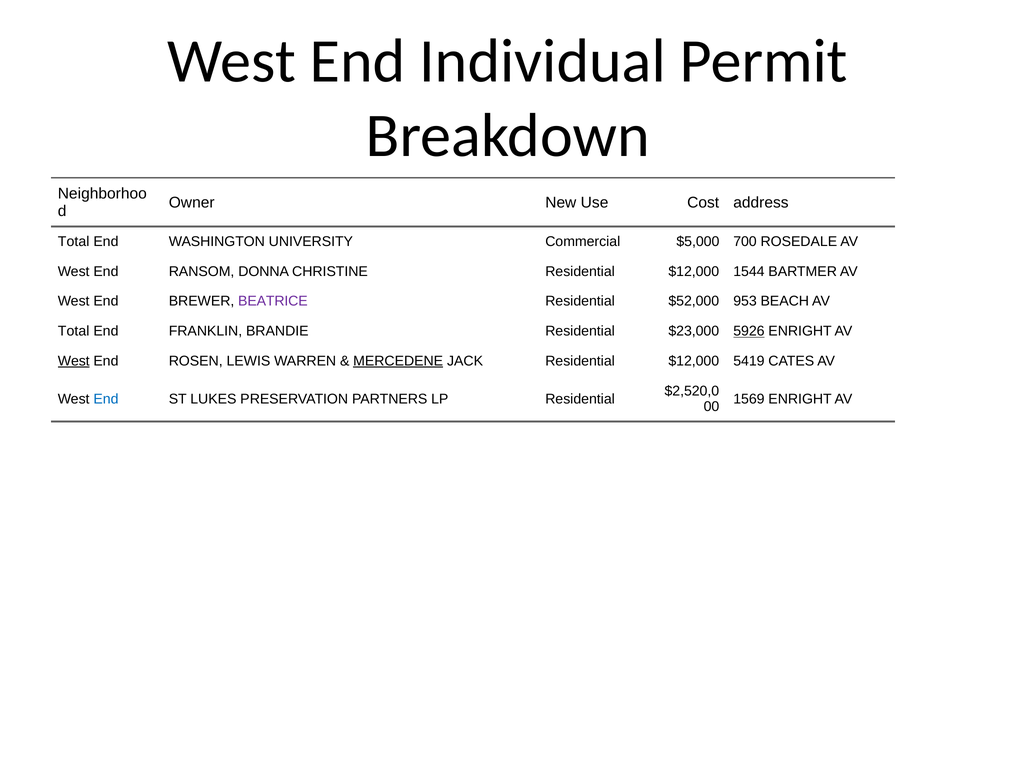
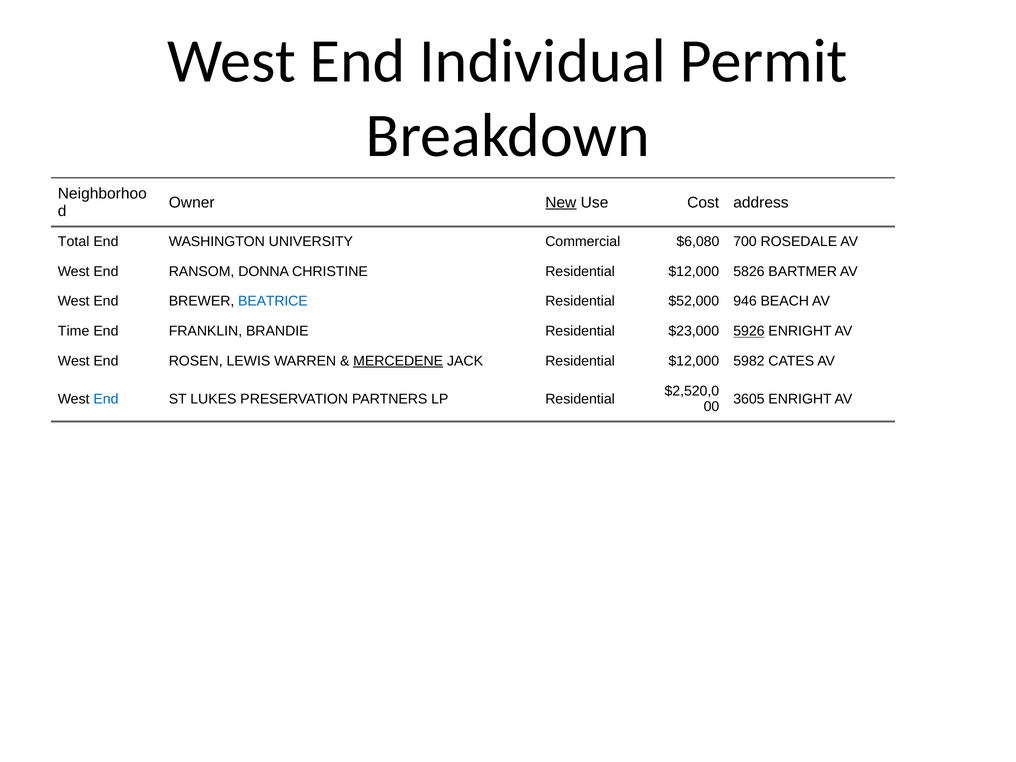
New underline: none -> present
$5,000: $5,000 -> $6,080
1544: 1544 -> 5826
BEATRICE colour: purple -> blue
953: 953 -> 946
Total at (74, 331): Total -> Time
West at (74, 361) underline: present -> none
5419: 5419 -> 5982
1569: 1569 -> 3605
